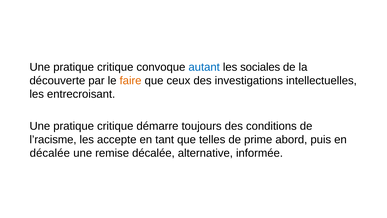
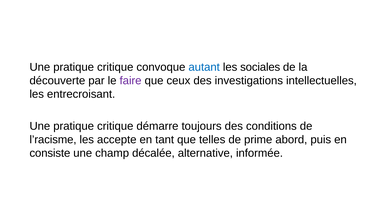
faire colour: orange -> purple
décalée at (50, 153): décalée -> consiste
remise: remise -> champ
